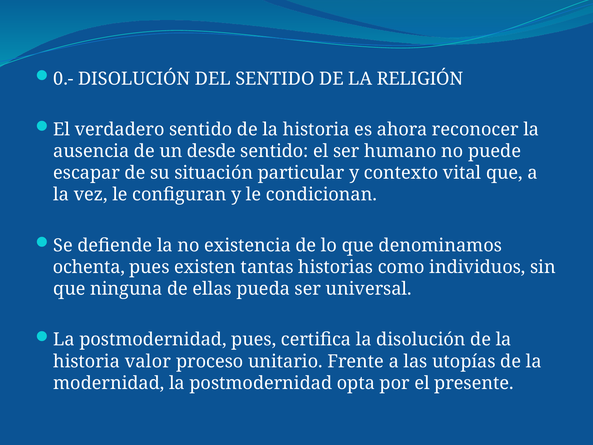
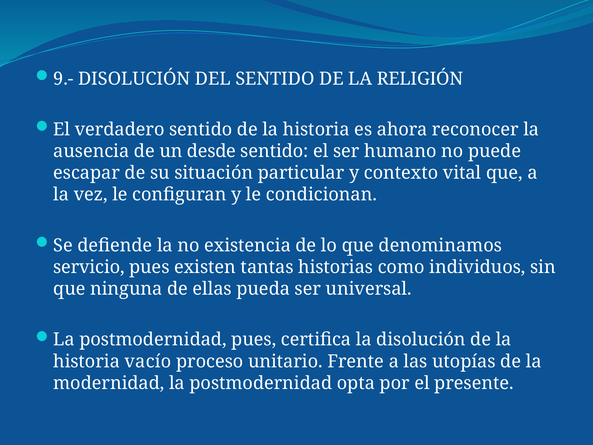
0.-: 0.- -> 9.-
ochenta: ochenta -> servicio
valor: valor -> vacío
